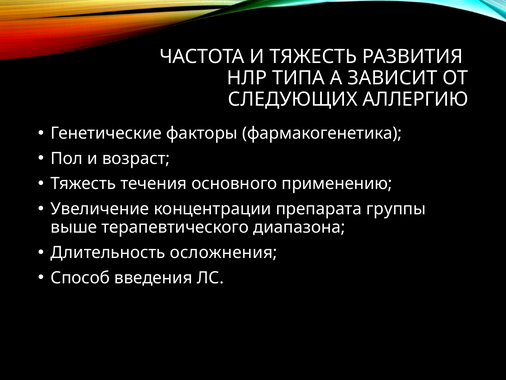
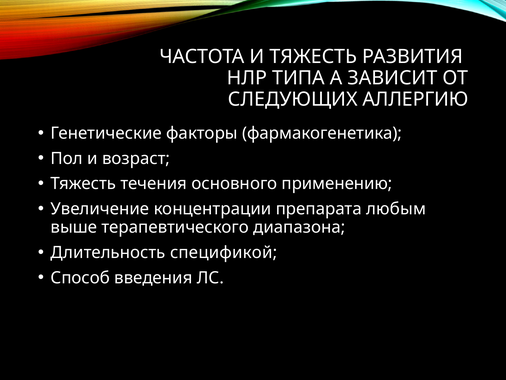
группы: группы -> любым
осложнения: осложнения -> спецификой
